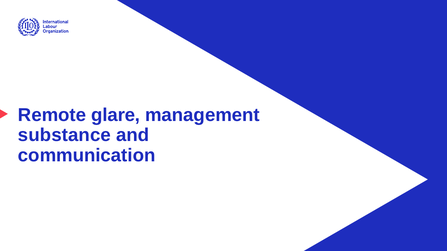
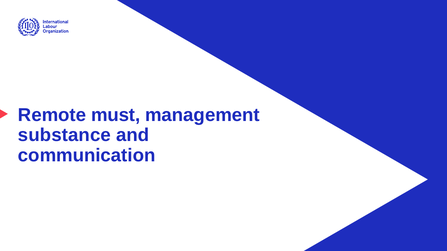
glare: glare -> must
